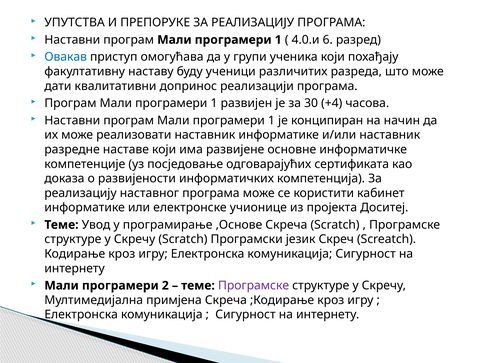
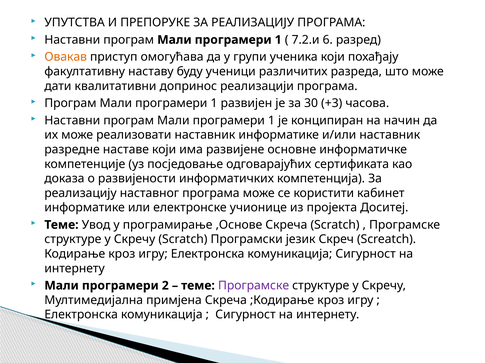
4.0.и: 4.0.и -> 7.2.и
Овакав colour: blue -> orange
+4: +4 -> +3
